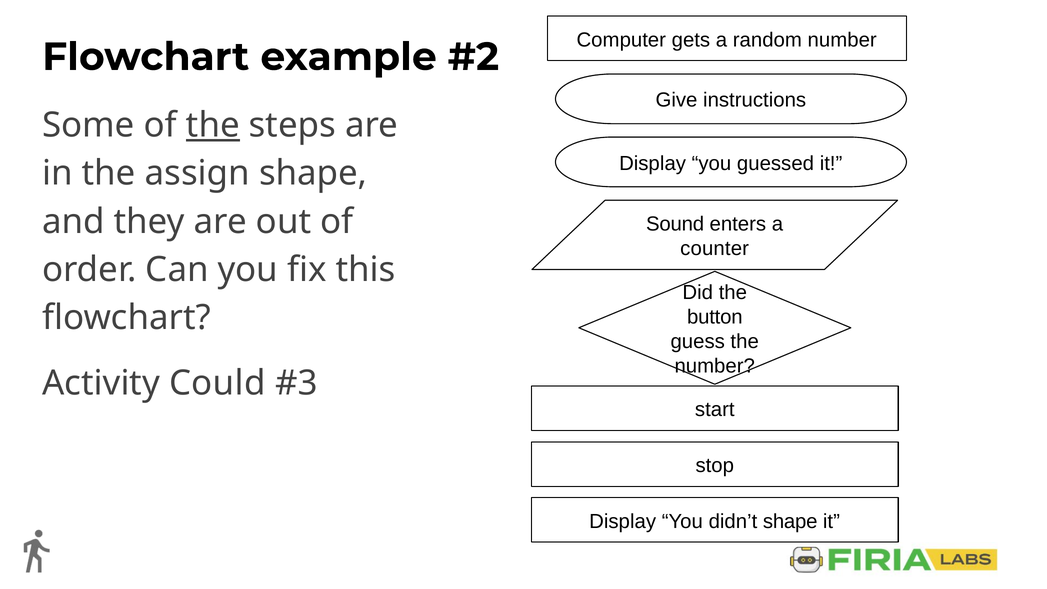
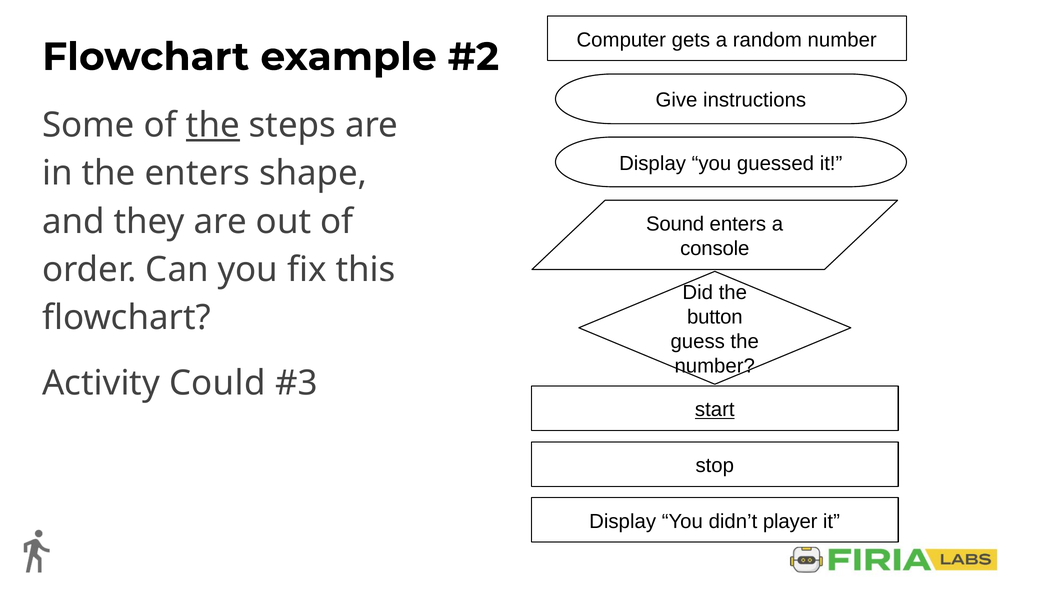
the assign: assign -> enters
counter: counter -> console
start underline: none -> present
didn’t shape: shape -> player
